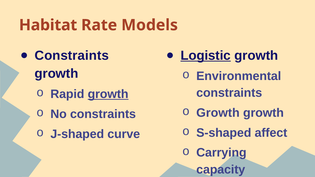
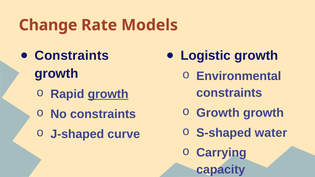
Habitat: Habitat -> Change
Logistic underline: present -> none
affect: affect -> water
